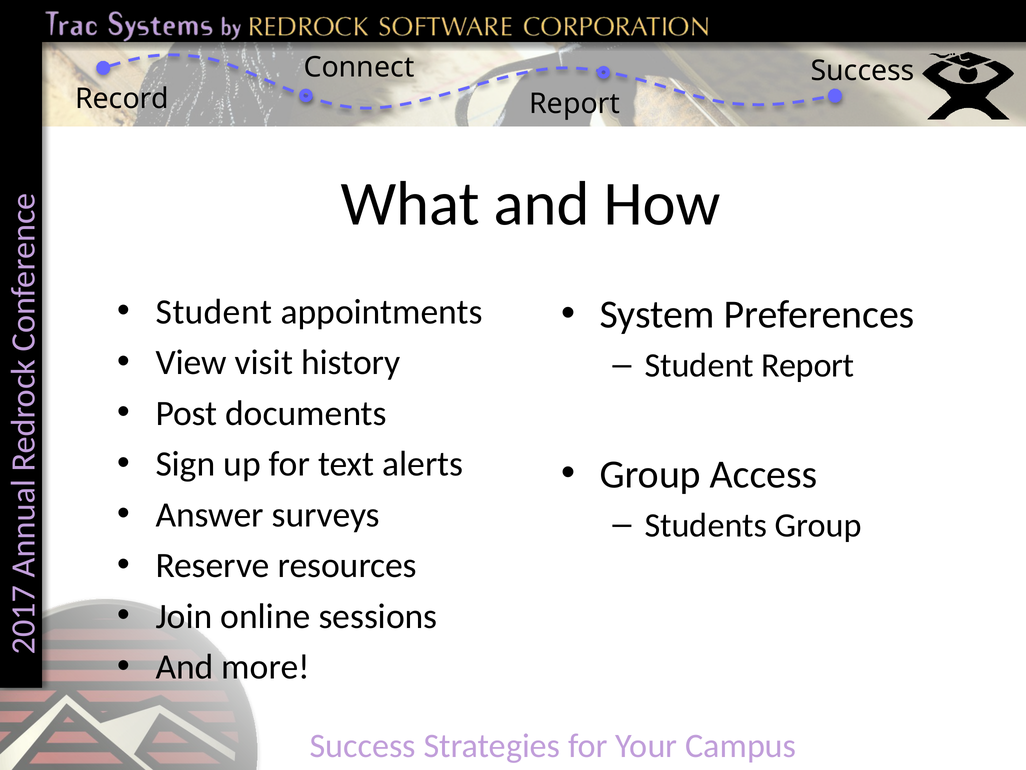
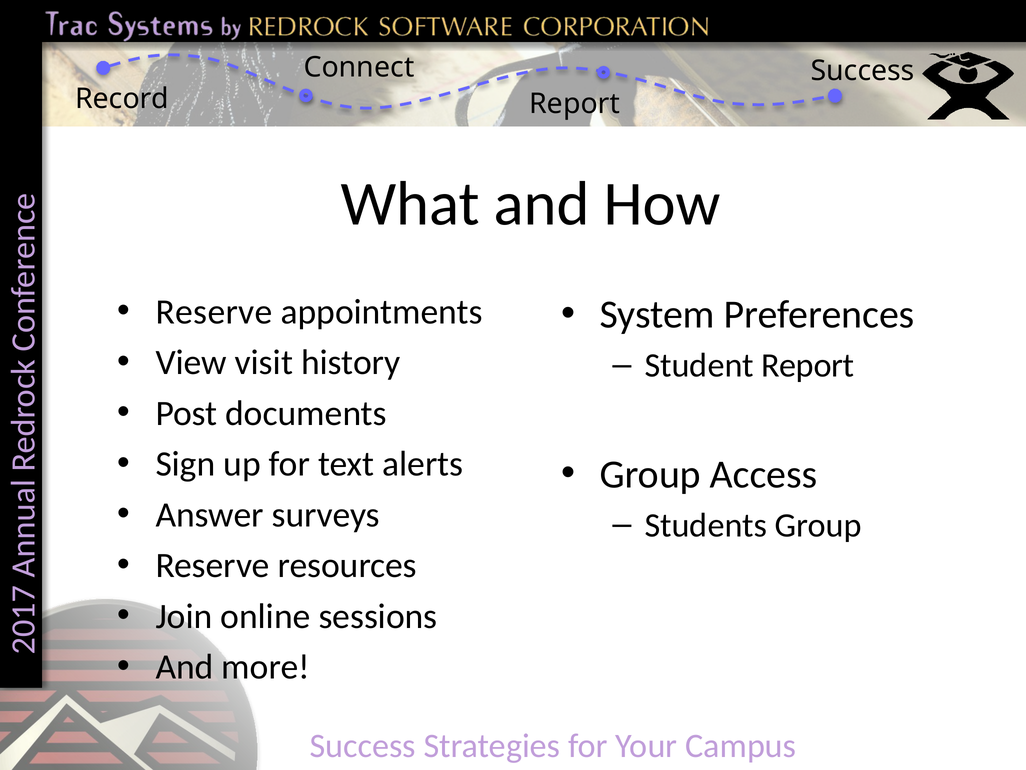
Student at (214, 312): Student -> Reserve
